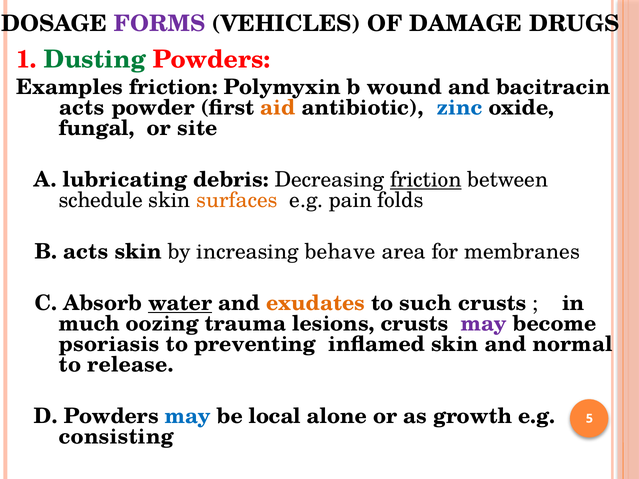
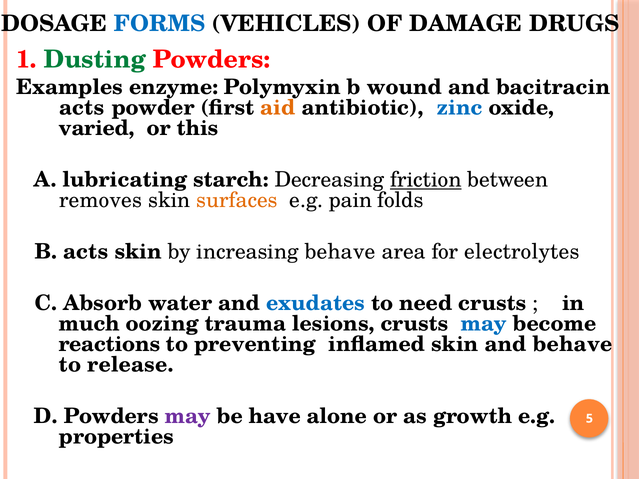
FORMS colour: purple -> blue
Examples friction: friction -> enzyme
fungal: fungal -> varied
site: site -> this
debris: debris -> starch
schedule: schedule -> removes
membranes: membranes -> electrolytes
water underline: present -> none
exudates colour: orange -> blue
such: such -> need
may at (484, 324) colour: purple -> blue
psoriasis: psoriasis -> reactions
and normal: normal -> behave
may at (188, 416) colour: blue -> purple
local: local -> have
consisting: consisting -> properties
